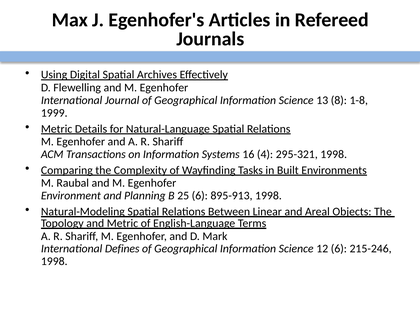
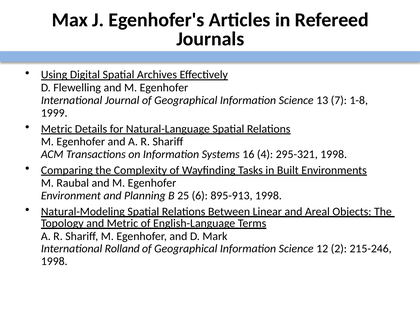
8: 8 -> 7
Defines: Defines -> Rolland
12 6: 6 -> 2
